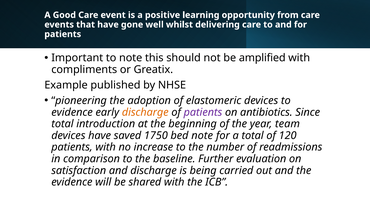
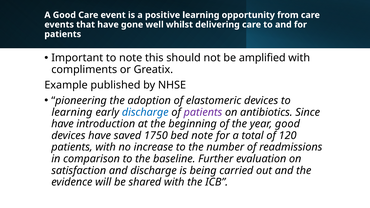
evidence at (72, 112): evidence -> learning
discharge at (145, 112) colour: orange -> blue
total at (62, 124): total -> have
year team: team -> good
